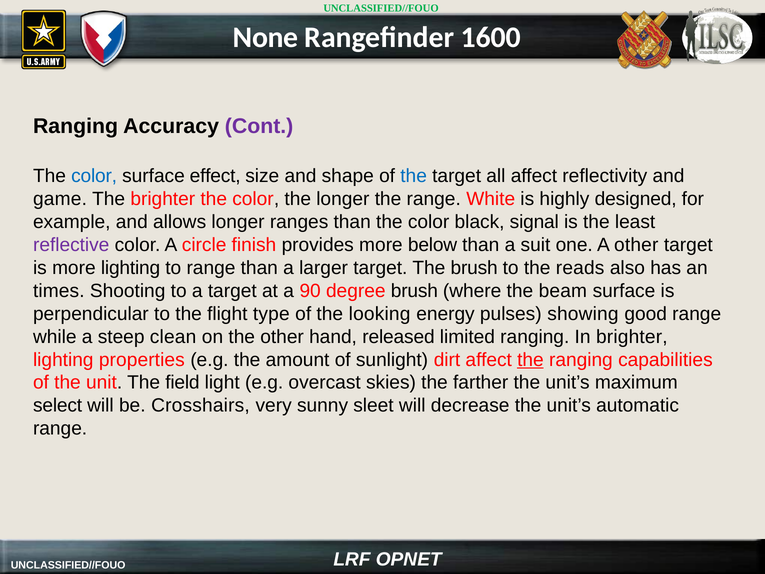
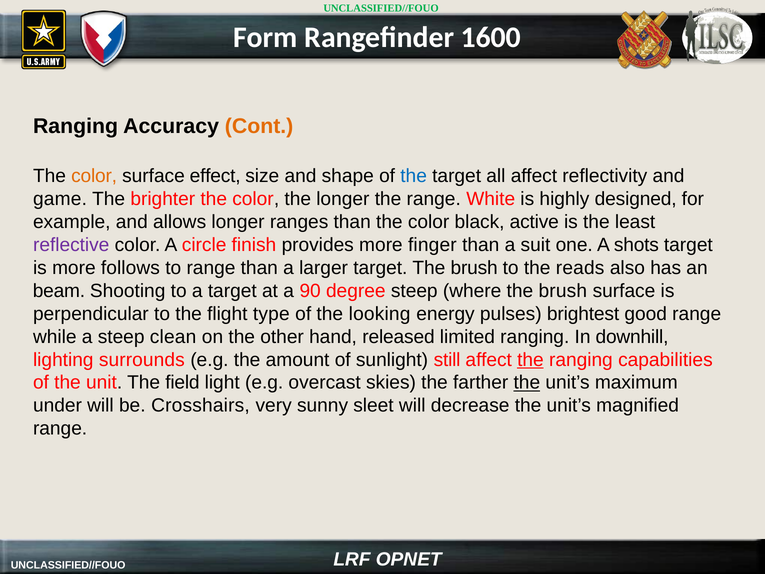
None: None -> Form
Cont colour: purple -> orange
color at (94, 176) colour: blue -> orange
signal: signal -> active
below: below -> finger
A other: other -> shots
more lighting: lighting -> follows
times: times -> beam
degree brush: brush -> steep
where the beam: beam -> brush
showing: showing -> brightest
In brighter: brighter -> downhill
properties: properties -> surrounds
dirt: dirt -> still
the at (527, 382) underline: none -> present
select: select -> under
automatic: automatic -> magnified
